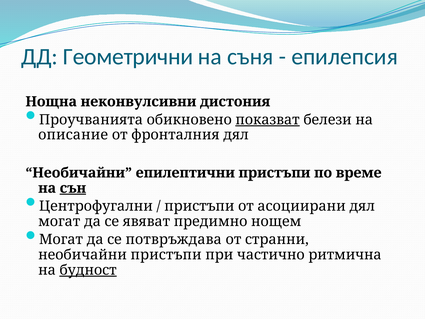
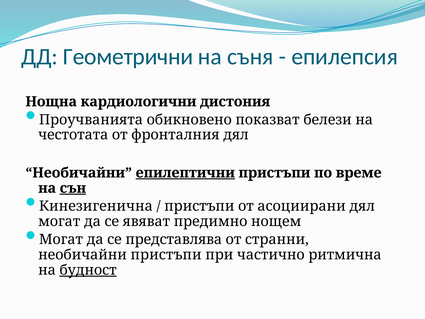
неконвулсивни: неконвулсивни -> кардиологични
показват underline: present -> none
описание: описание -> честотата
епилептични underline: none -> present
Центрофугални: Центрофугални -> Кинезигенична
потвръждава: потвръждава -> представлява
